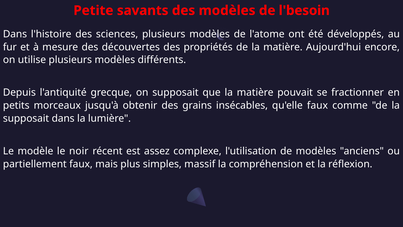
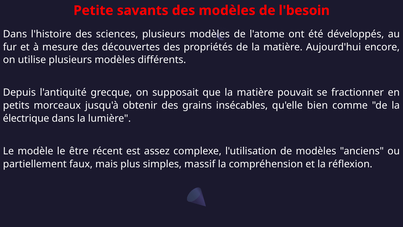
qu'elle faux: faux -> bien
supposait at (26, 118): supposait -> électrique
noir: noir -> être
